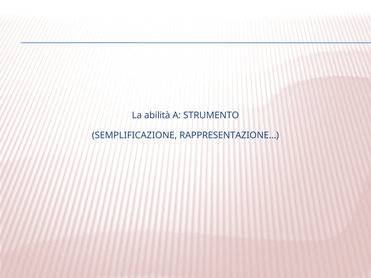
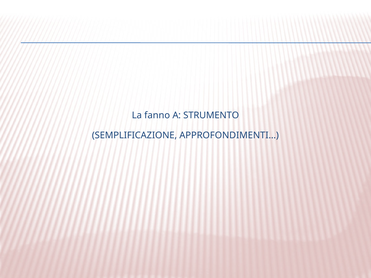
abilità: abilità -> fanno
RAPPRESENTAZIONE…: RAPPRESENTAZIONE… -> APPROFONDIMENTI…
